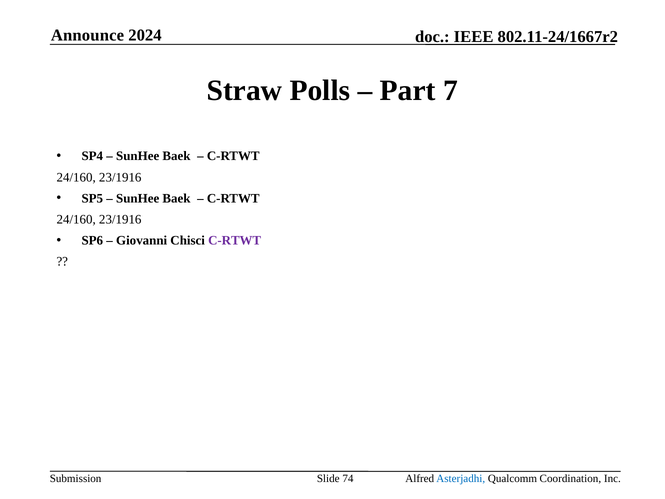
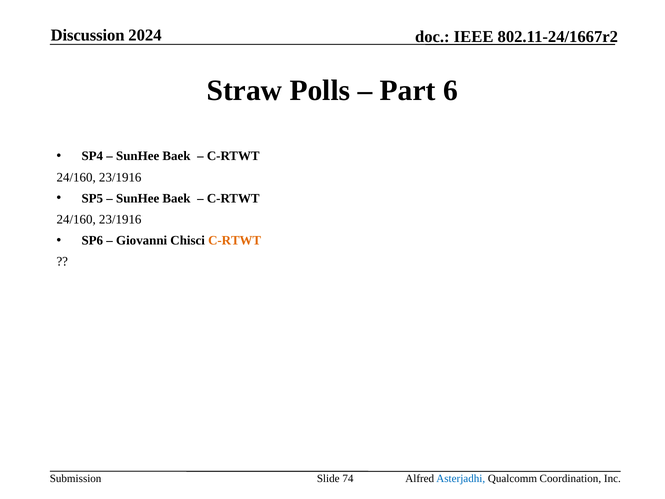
Announce: Announce -> Discussion
7: 7 -> 6
C-RTWT at (235, 240) colour: purple -> orange
